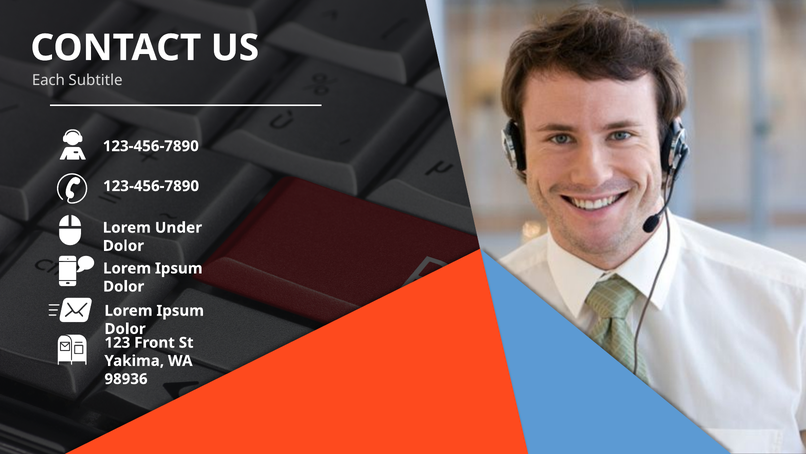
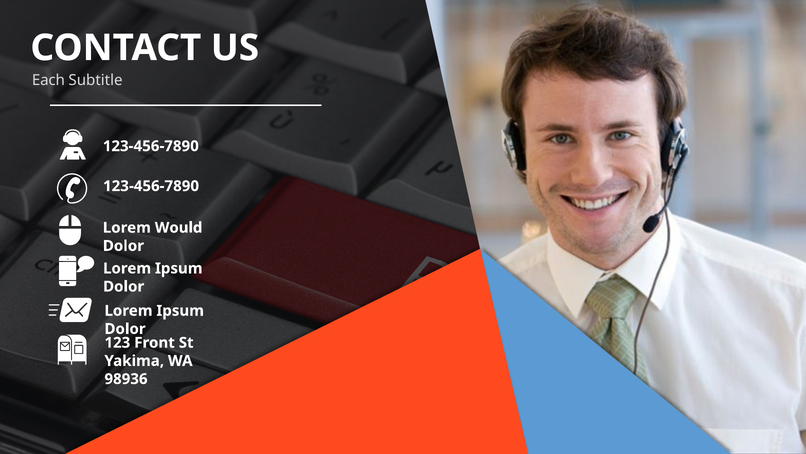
Under: Under -> Would
